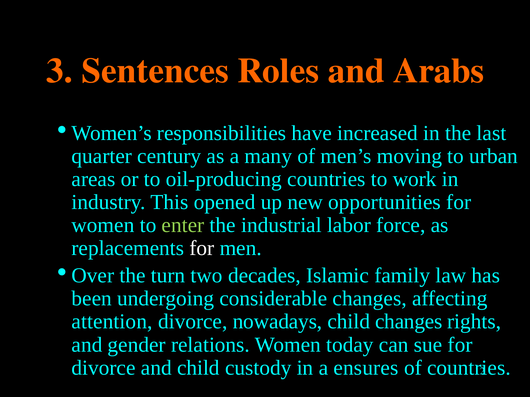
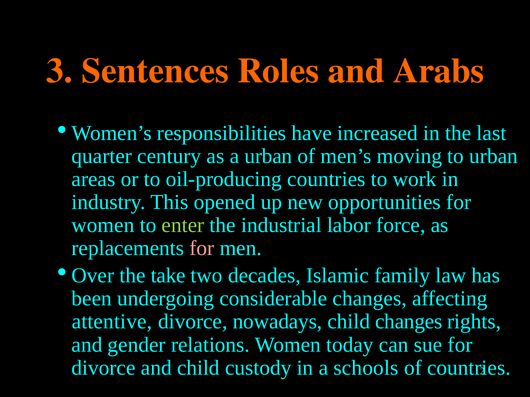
a many: many -> urban
for at (202, 249) colour: white -> pink
turn: turn -> take
attention: attention -> attentive
ensures: ensures -> schools
